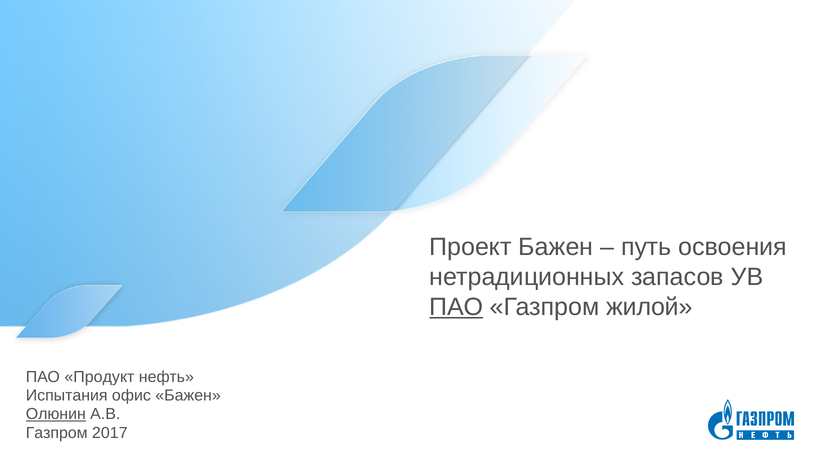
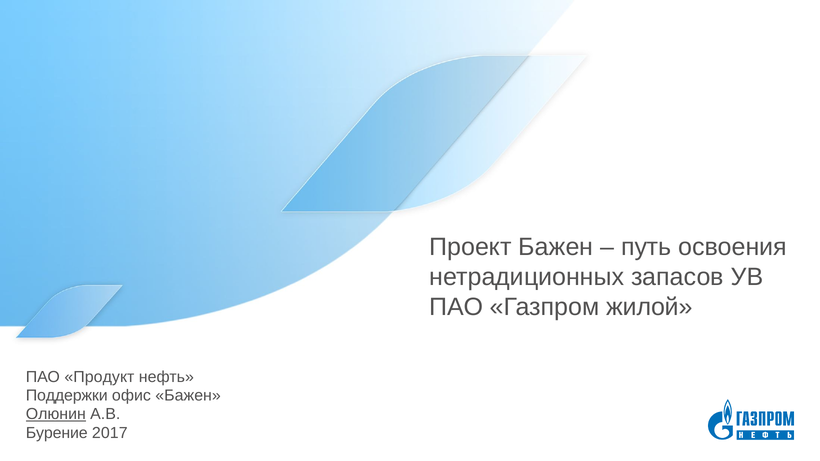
ПАО at (456, 307) underline: present -> none
Испытания: Испытания -> Поддержки
Газпром at (57, 433): Газпром -> Бурение
